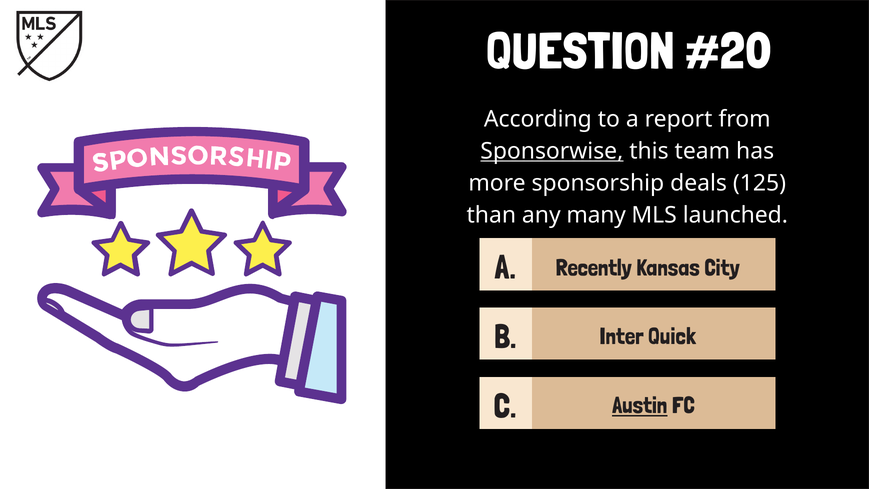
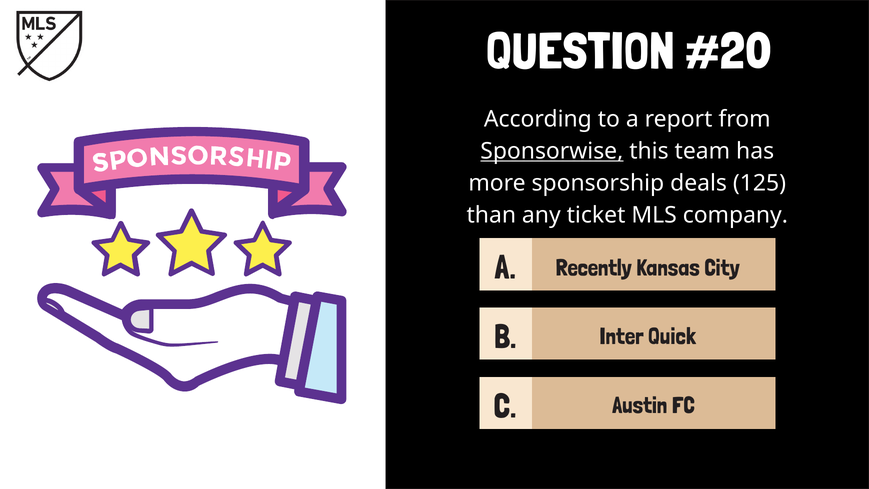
many: many -> ticket
launched: launched -> company
Austin underline: present -> none
